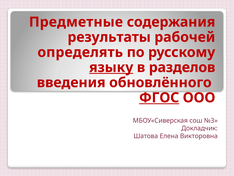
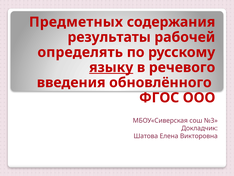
Предметные: Предметные -> Предметных
разделов: разделов -> речевого
ФГОС underline: present -> none
